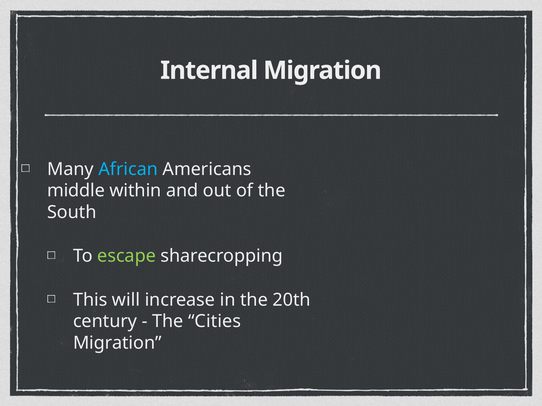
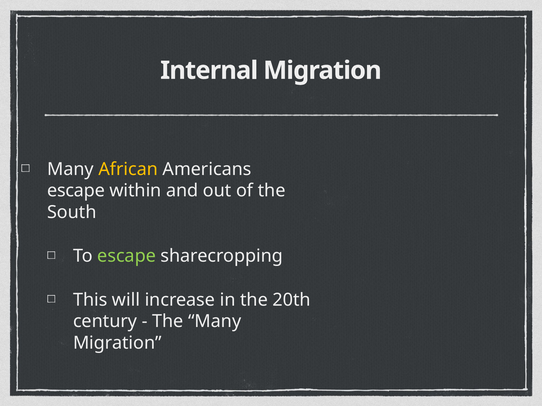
African colour: light blue -> yellow
middle at (76, 191): middle -> escape
The Cities: Cities -> Many
